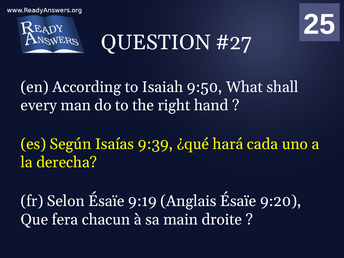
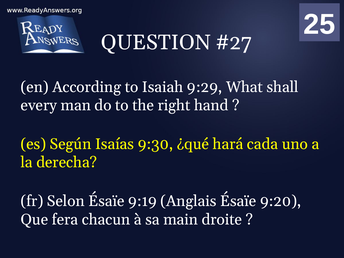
9:50: 9:50 -> 9:29
9:39: 9:39 -> 9:30
